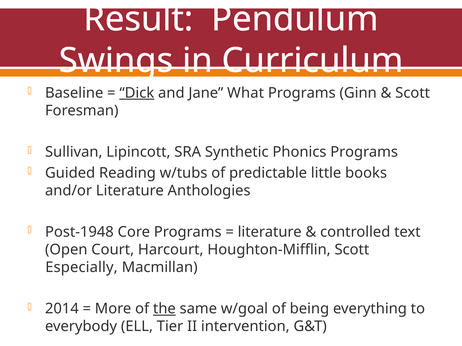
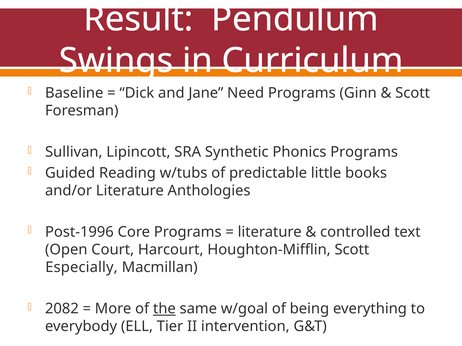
Dick underline: present -> none
What: What -> Need
Post-1948: Post-1948 -> Post-1996
2014: 2014 -> 2082
